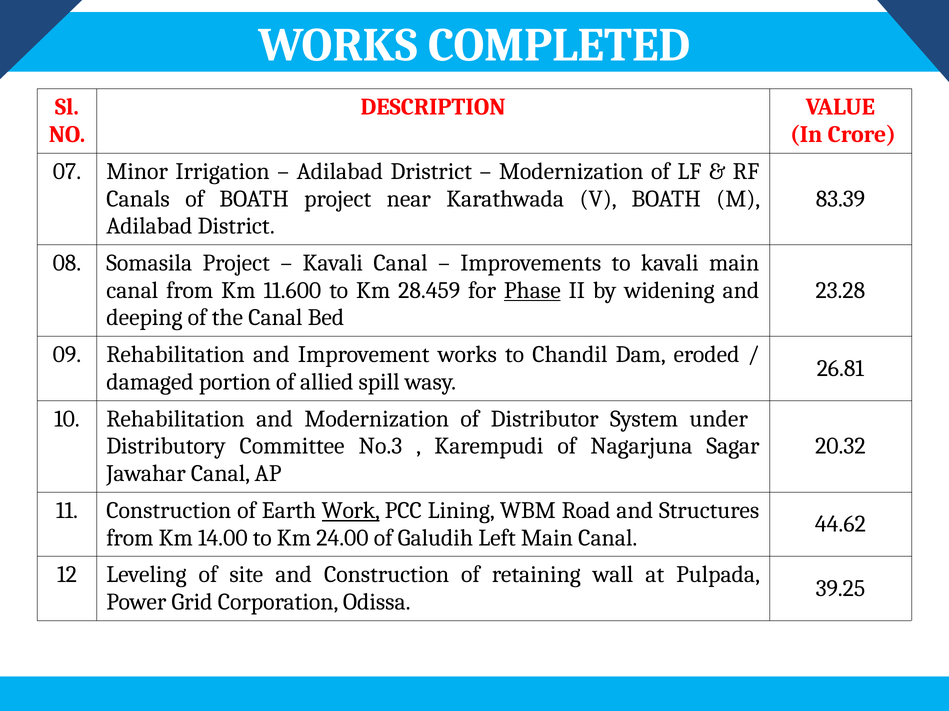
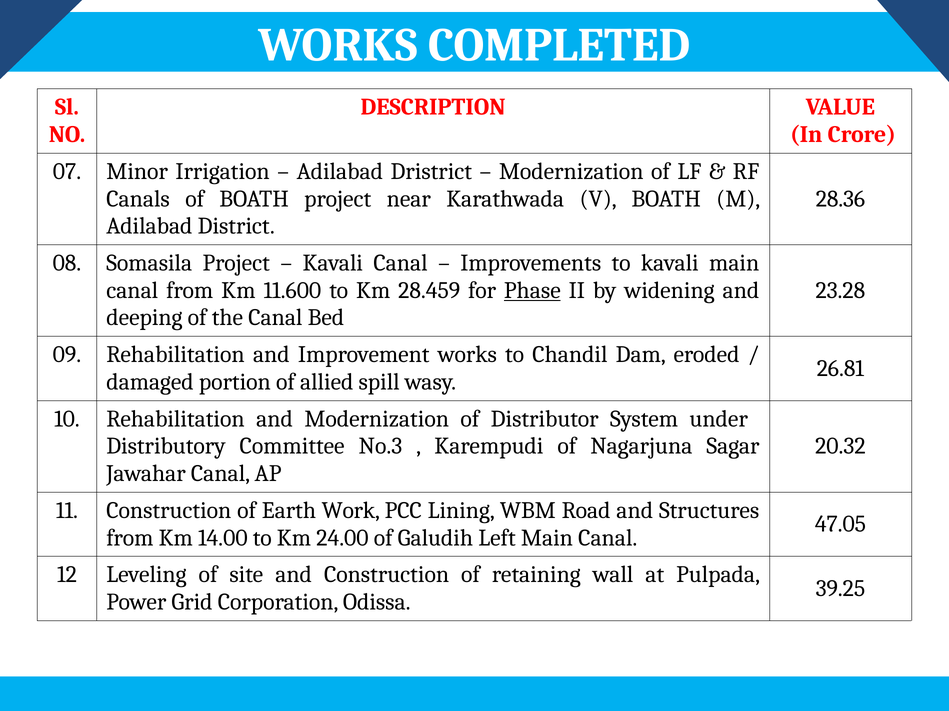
83.39: 83.39 -> 28.36
Work underline: present -> none
44.62: 44.62 -> 47.05
